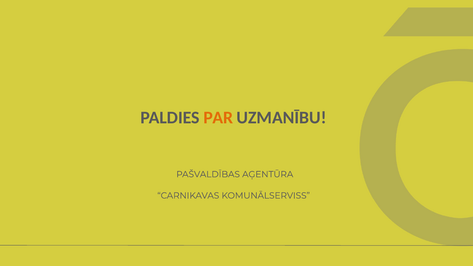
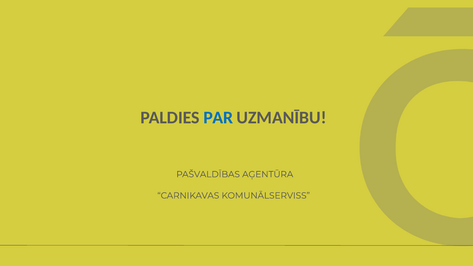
PAR colour: orange -> blue
